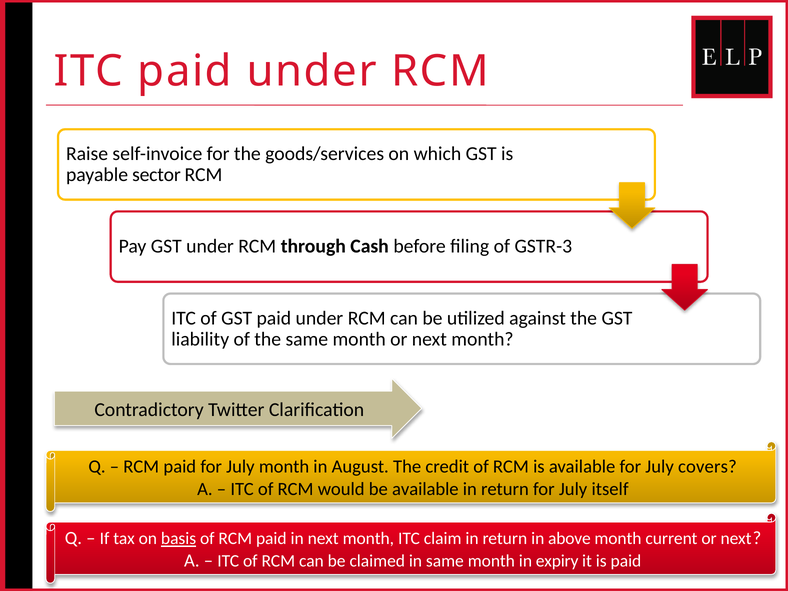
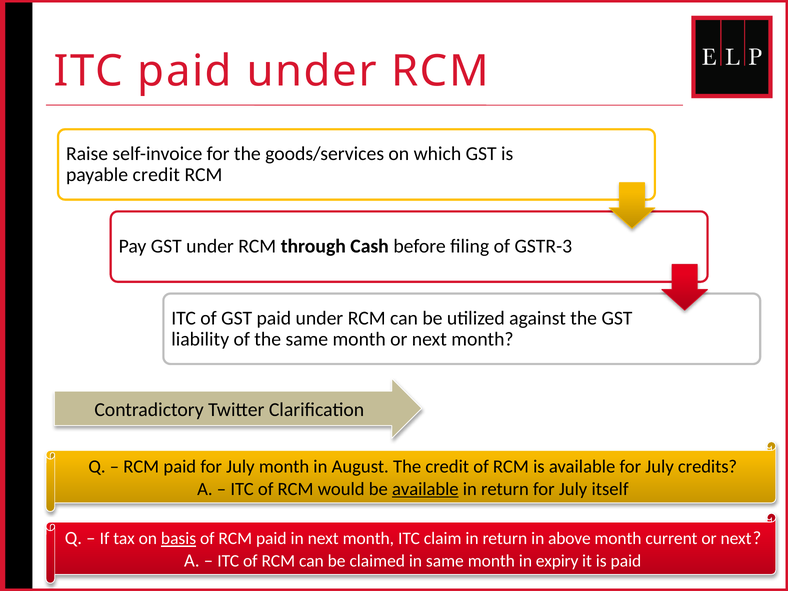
sector at (156, 175): sector -> credit
covers: covers -> credits
available at (425, 489) underline: none -> present
